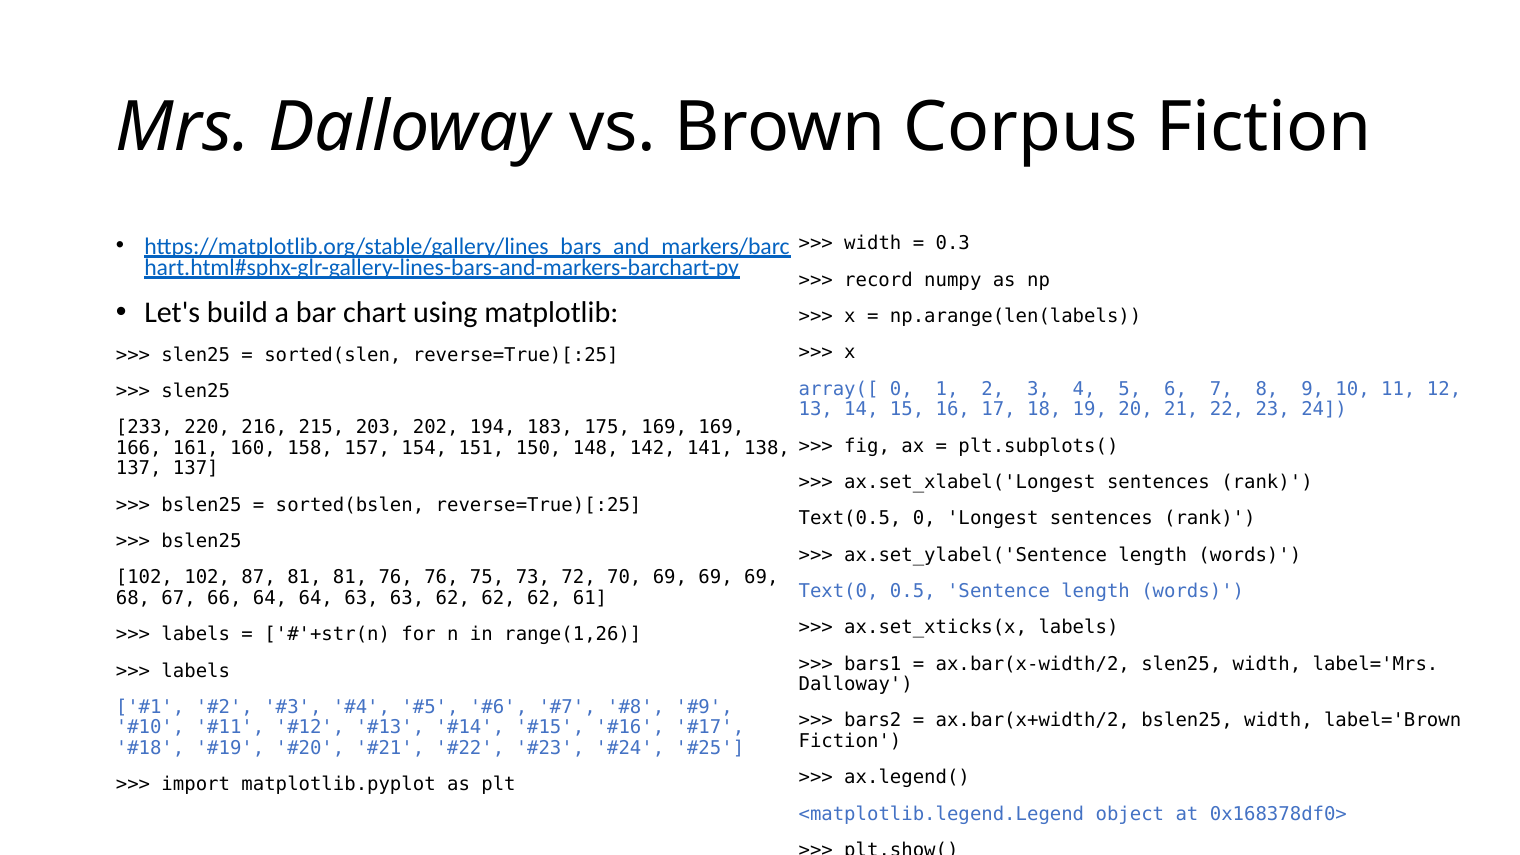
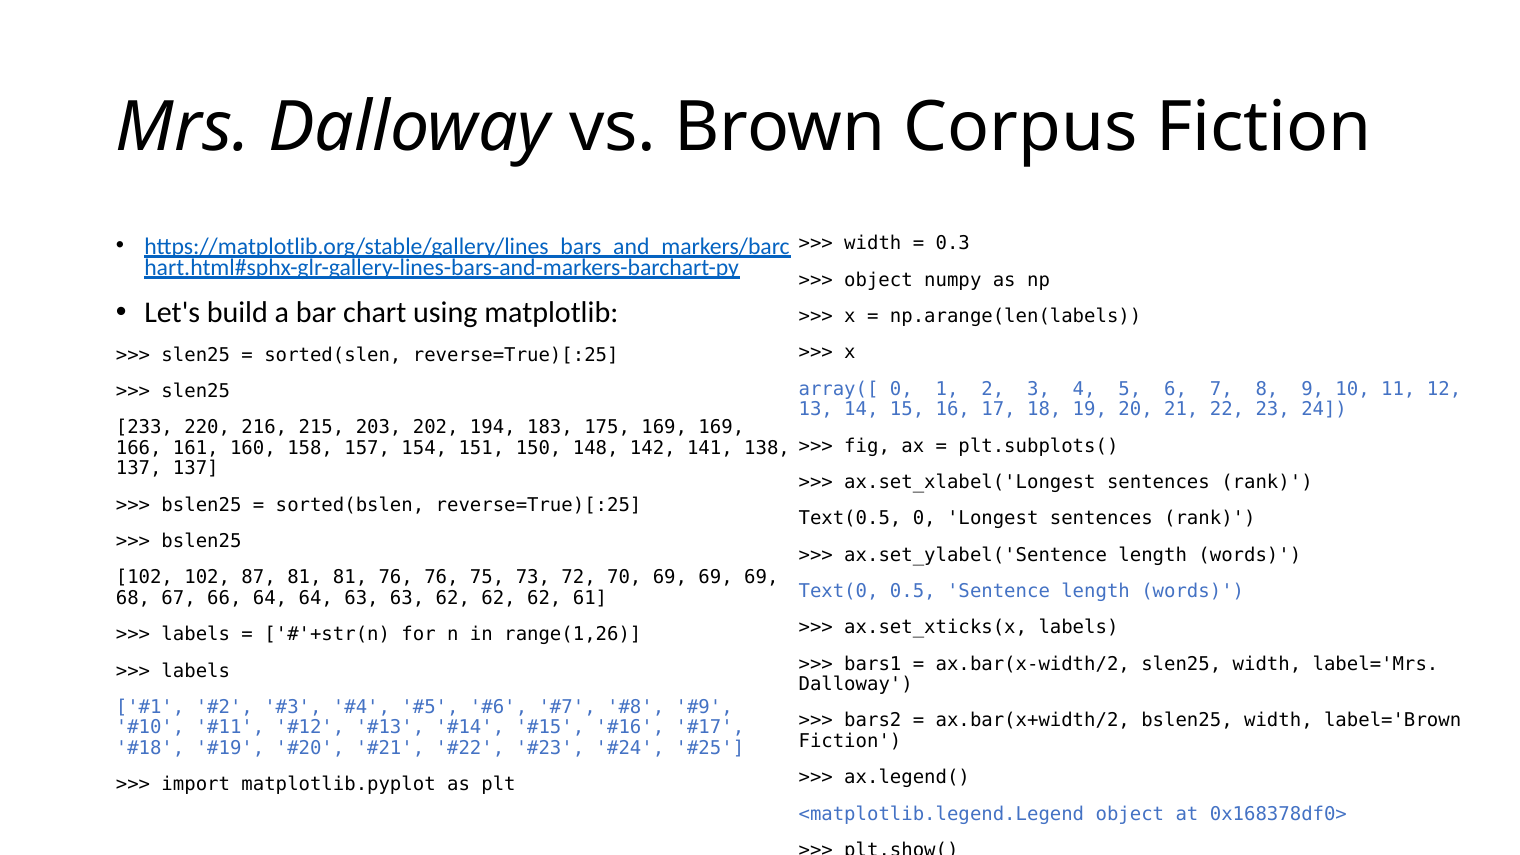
record at (878, 280): record -> object
